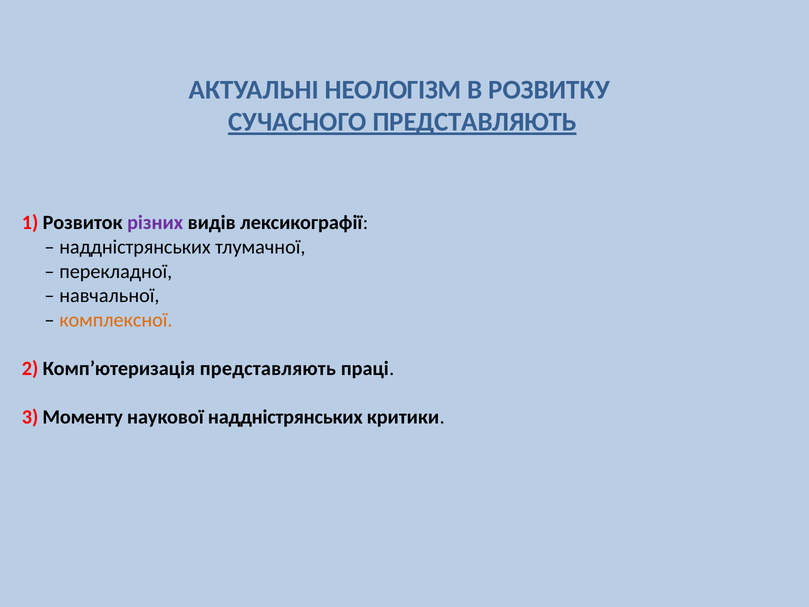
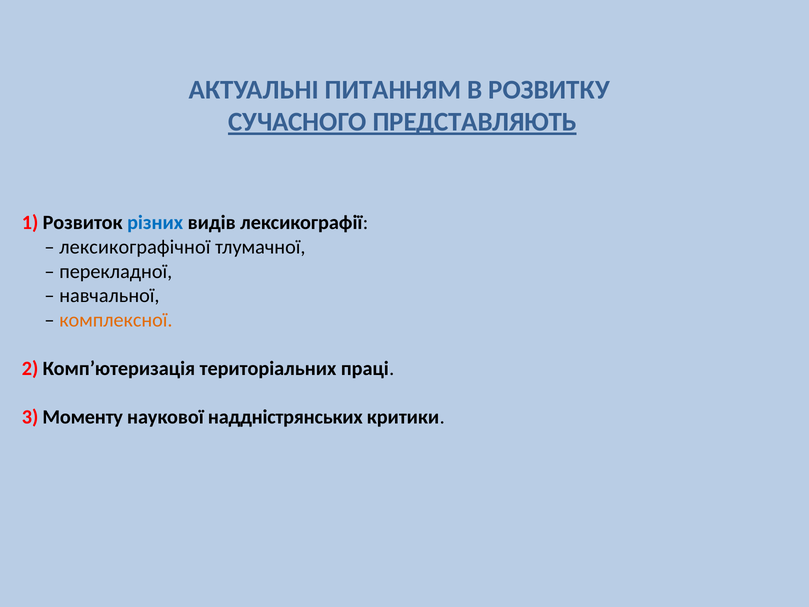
НЕОЛОГІЗМ: НЕОЛОГІЗМ -> ПИТАННЯМ
різних colour: purple -> blue
наддністрянських at (135, 247): наддністрянських -> лексикографічної
Комп’ютеризація представляють: представляють -> територіальних
